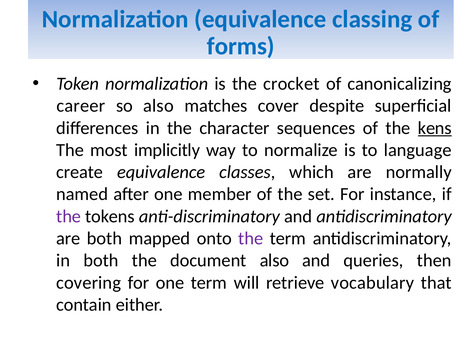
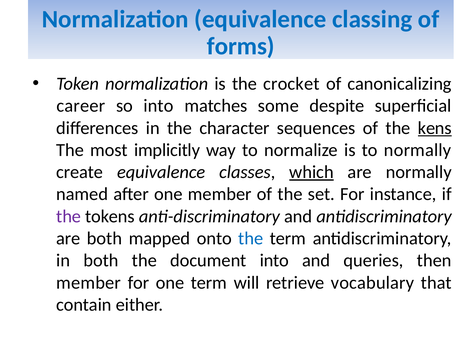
so also: also -> into
cover: cover -> some
to language: language -> normally
which underline: none -> present
the at (251, 238) colour: purple -> blue
document also: also -> into
covering at (89, 282): covering -> member
